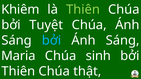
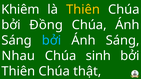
Thiên at (83, 10) colour: light green -> yellow
Tuyệt: Tuyệt -> Đồng
Maria: Maria -> Nhau
